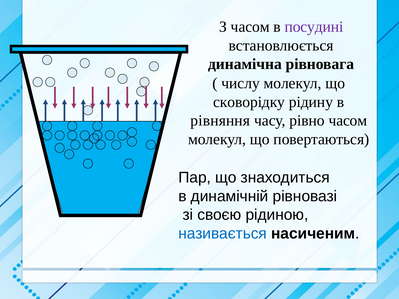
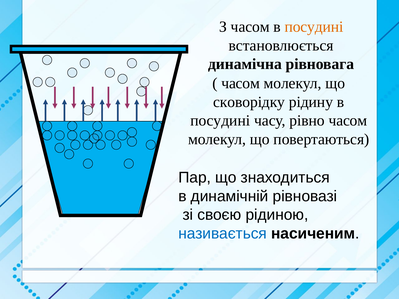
посудині at (314, 27) colour: purple -> orange
числу at (241, 83): числу -> часом
рівняння at (220, 121): рівняння -> посудині
